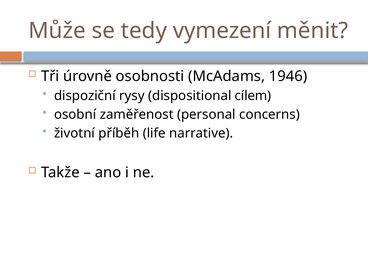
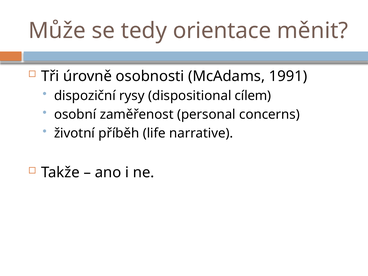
vymezení: vymezení -> orientace
1946: 1946 -> 1991
